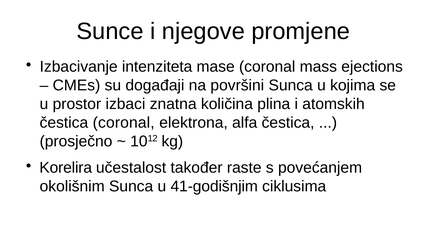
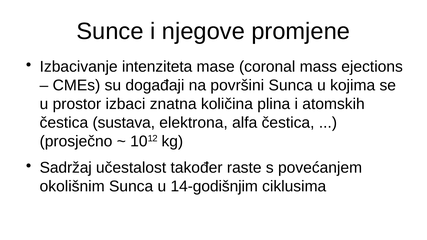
čestica coronal: coronal -> sustava
Korelira: Korelira -> Sadržaj
41-godišnjim: 41-godišnjim -> 14-godišnjim
